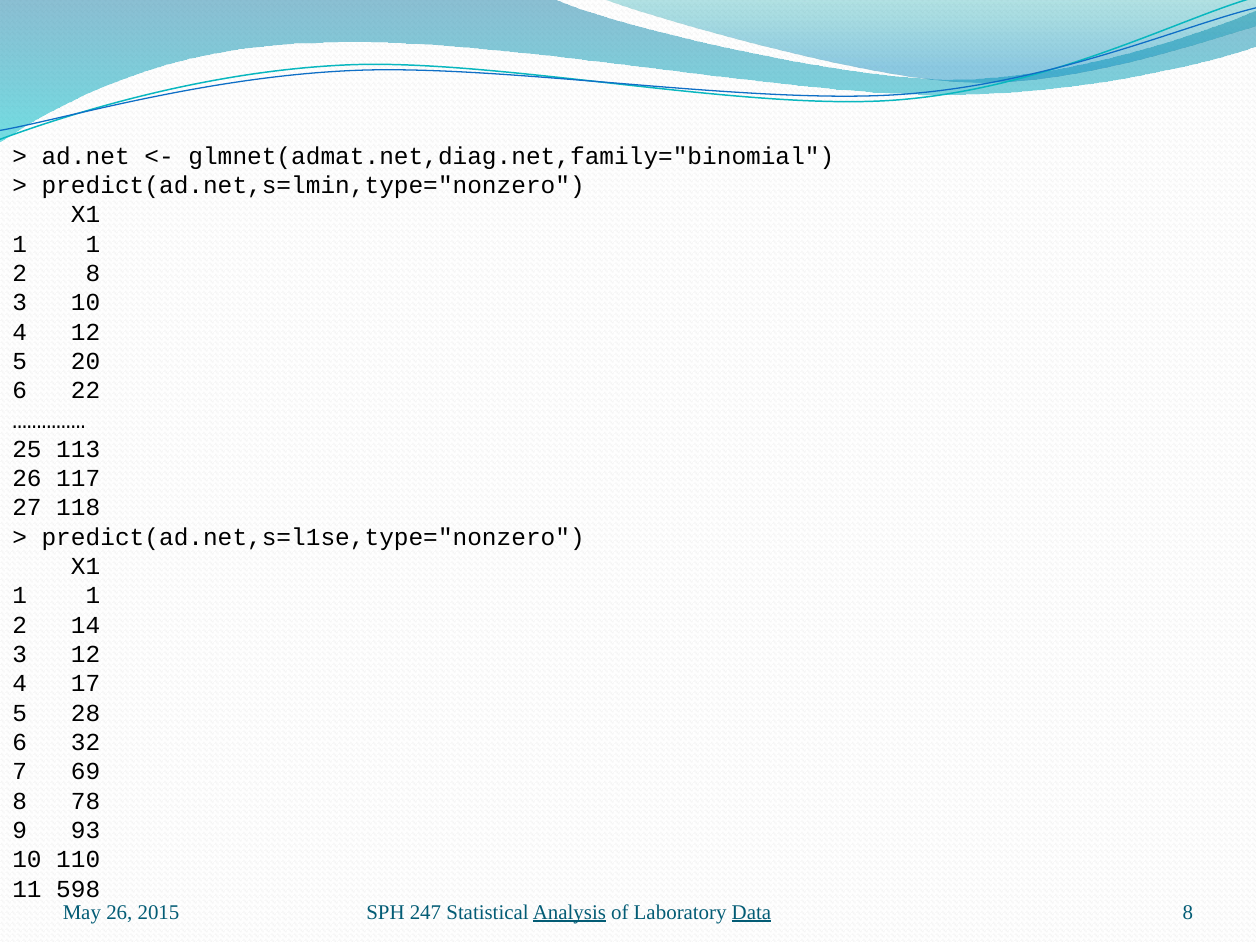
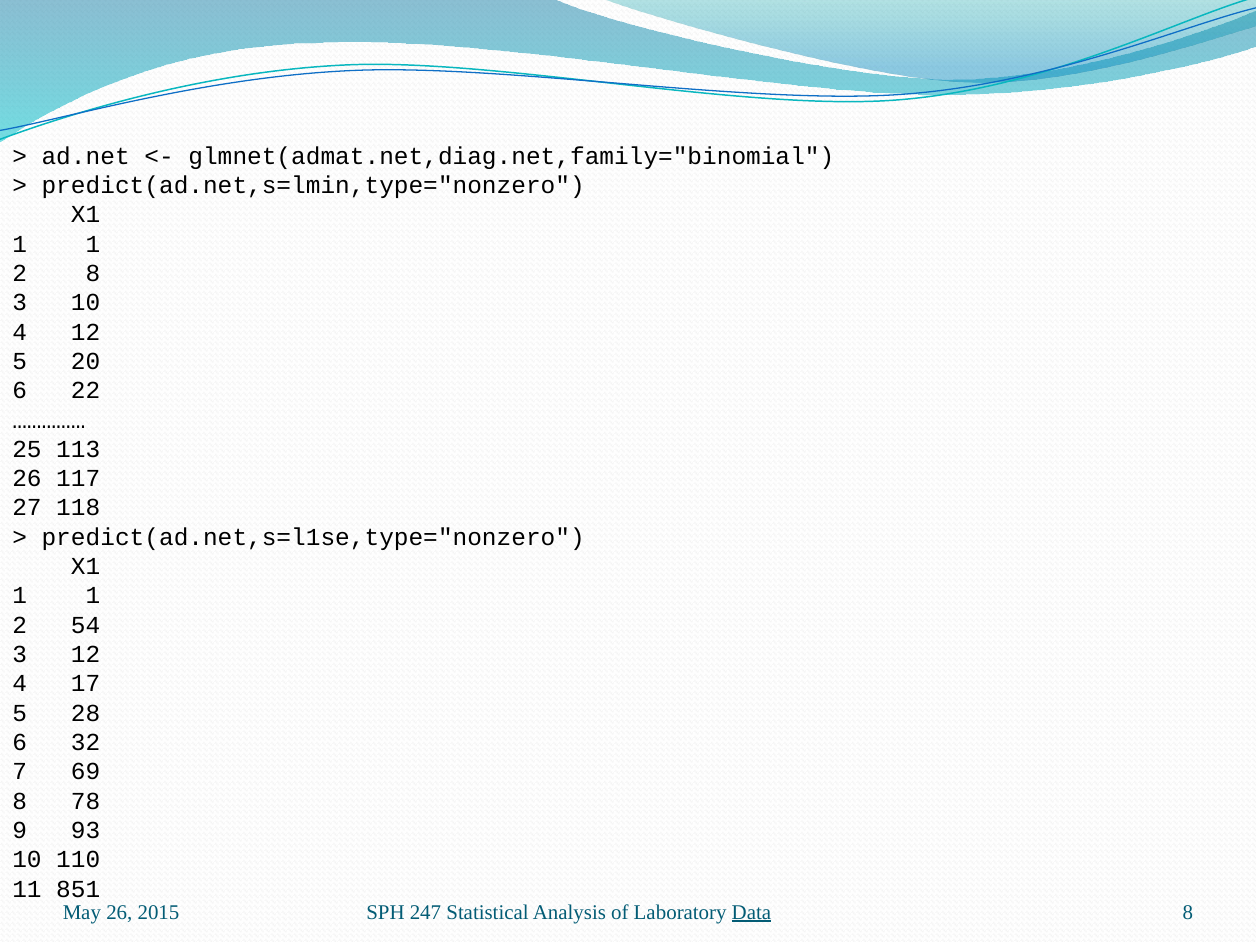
14: 14 -> 54
598: 598 -> 851
Analysis underline: present -> none
